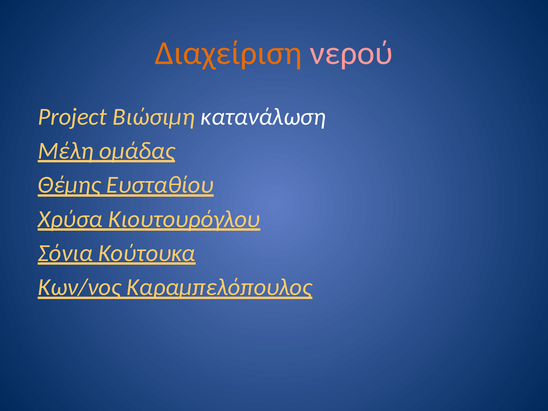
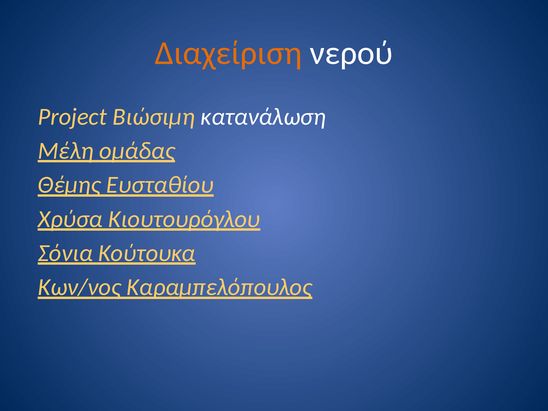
νερού colour: pink -> white
